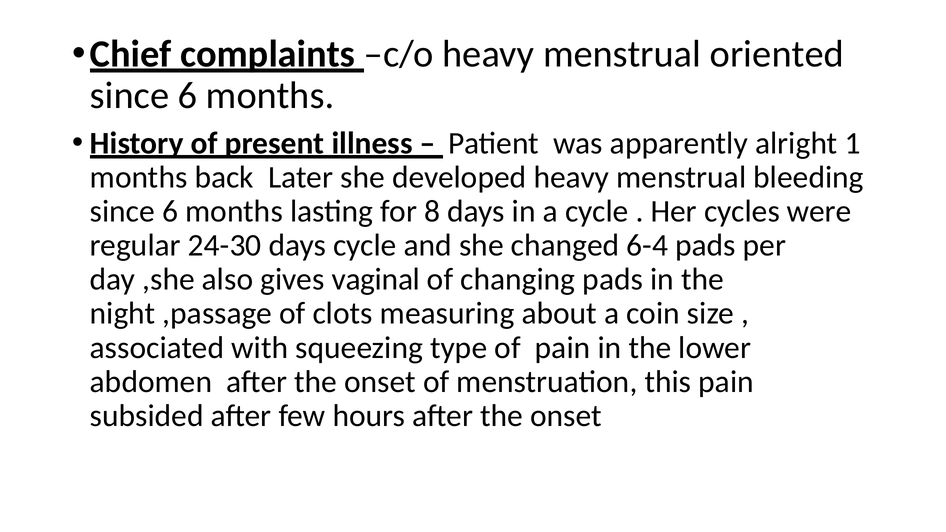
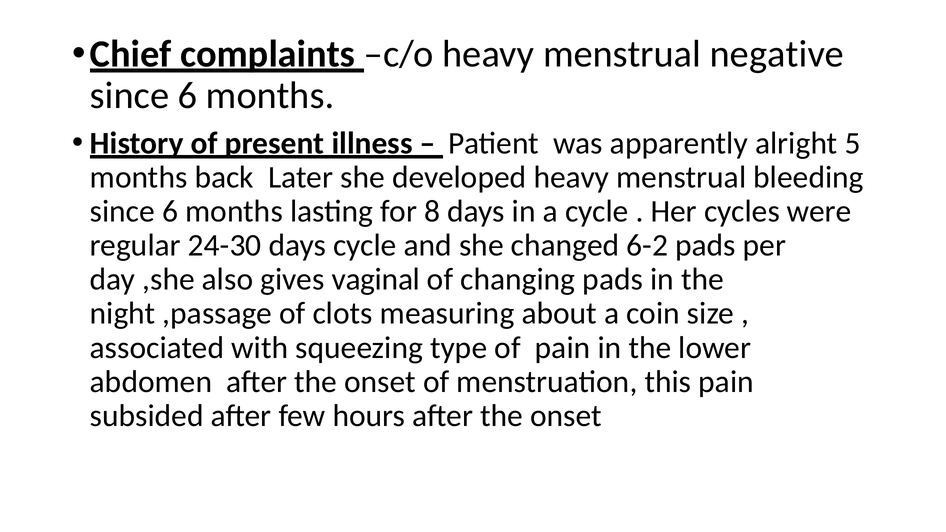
oriented: oriented -> negative
1: 1 -> 5
6-4: 6-4 -> 6-2
